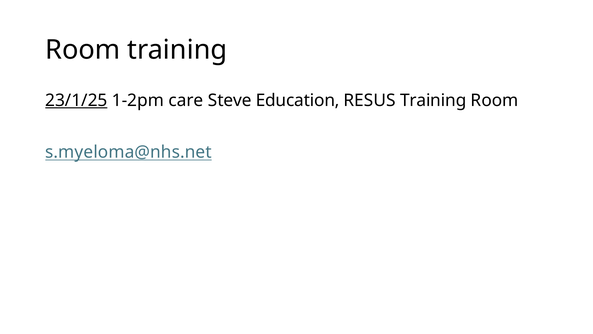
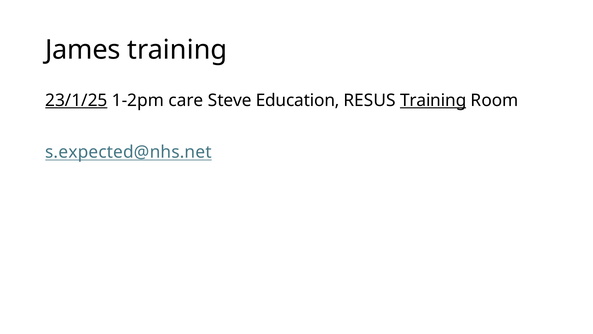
Room at (83, 50): Room -> James
Training at (433, 100) underline: none -> present
s.myeloma@nhs.net: s.myeloma@nhs.net -> s.expected@nhs.net
